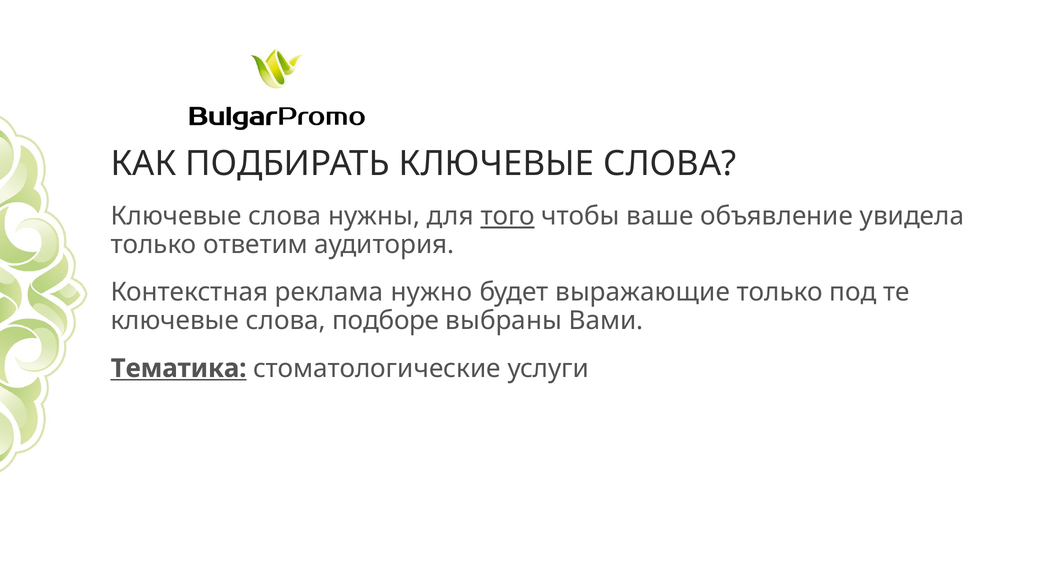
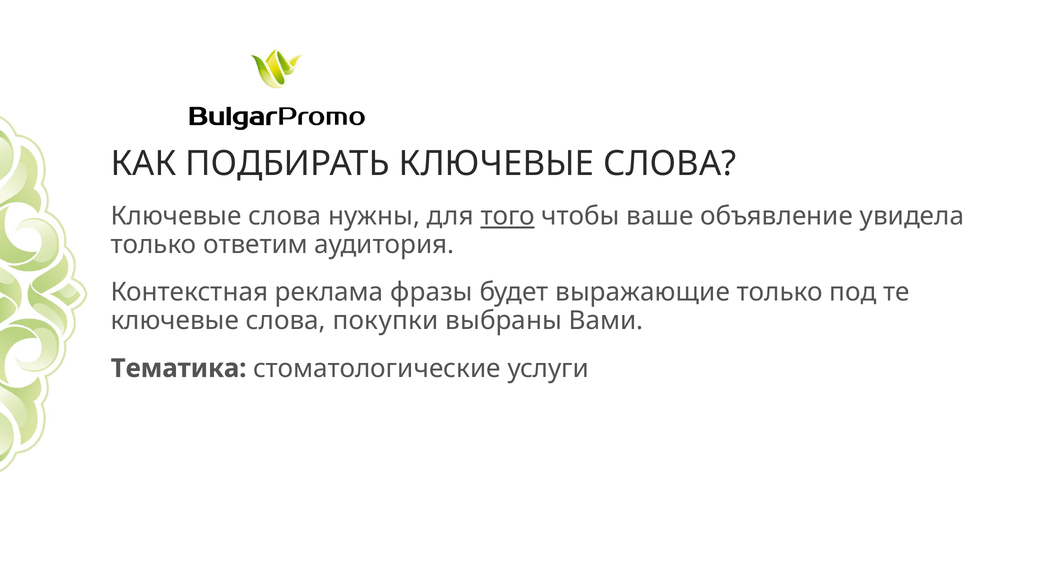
нужно: нужно -> фразы
подборе: подборе -> покупки
Тематика underline: present -> none
